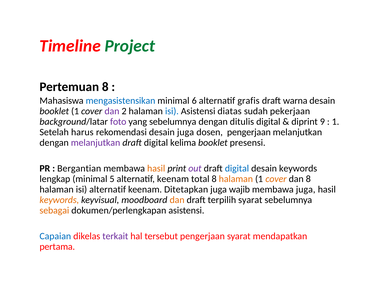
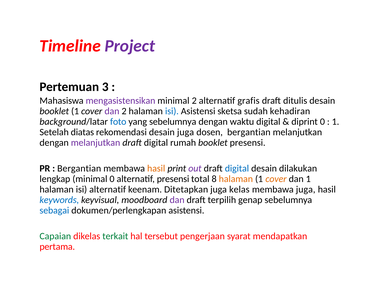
Project colour: green -> purple
Pertemuan 8: 8 -> 3
mengasistensikan colour: blue -> purple
minimal 6: 6 -> 2
warna: warna -> ditulis
diatas: diatas -> sketsa
pekerjaan: pekerjaan -> kehadiran
foto colour: purple -> blue
ditulis: ditulis -> waktu
diprint 9: 9 -> 0
harus: harus -> diatas
dosen pengerjaan: pengerjaan -> bergantian
kelima: kelima -> rumah
desain keywords: keywords -> dilakukan
minimal 5: 5 -> 0
keenam at (173, 179): keenam -> presensi
dan 8: 8 -> 1
wajib: wajib -> kelas
keywords at (59, 200) colour: orange -> blue
dan at (177, 200) colour: orange -> purple
terpilih syarat: syarat -> genap
sebagai colour: orange -> blue
Capaian colour: blue -> green
terkait colour: purple -> green
